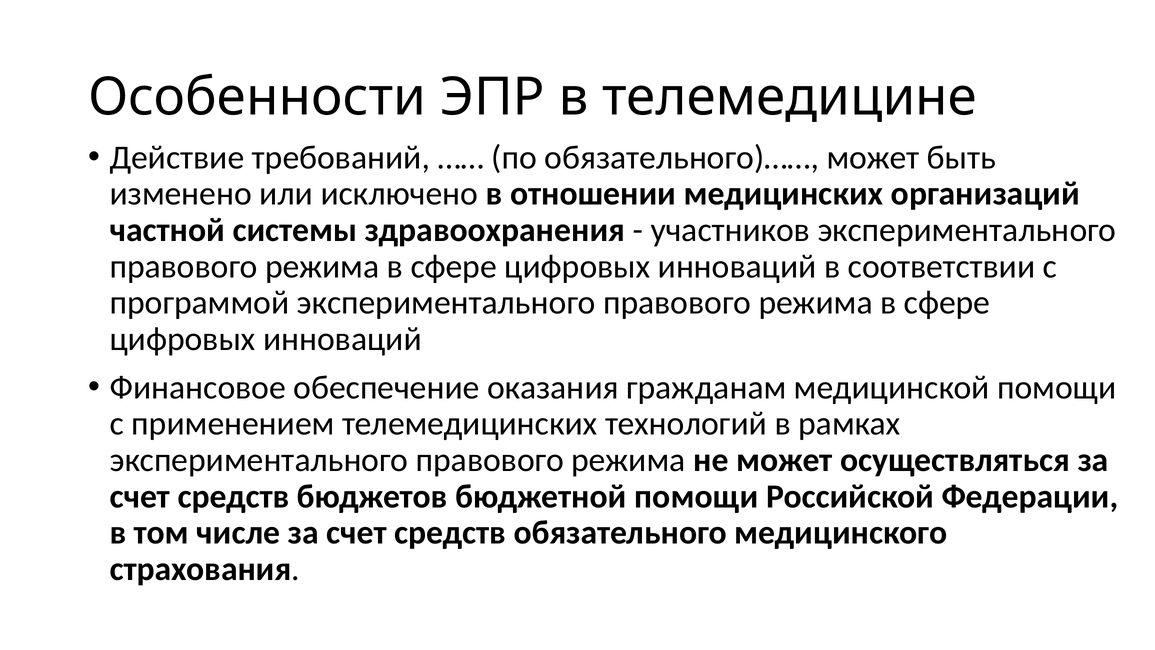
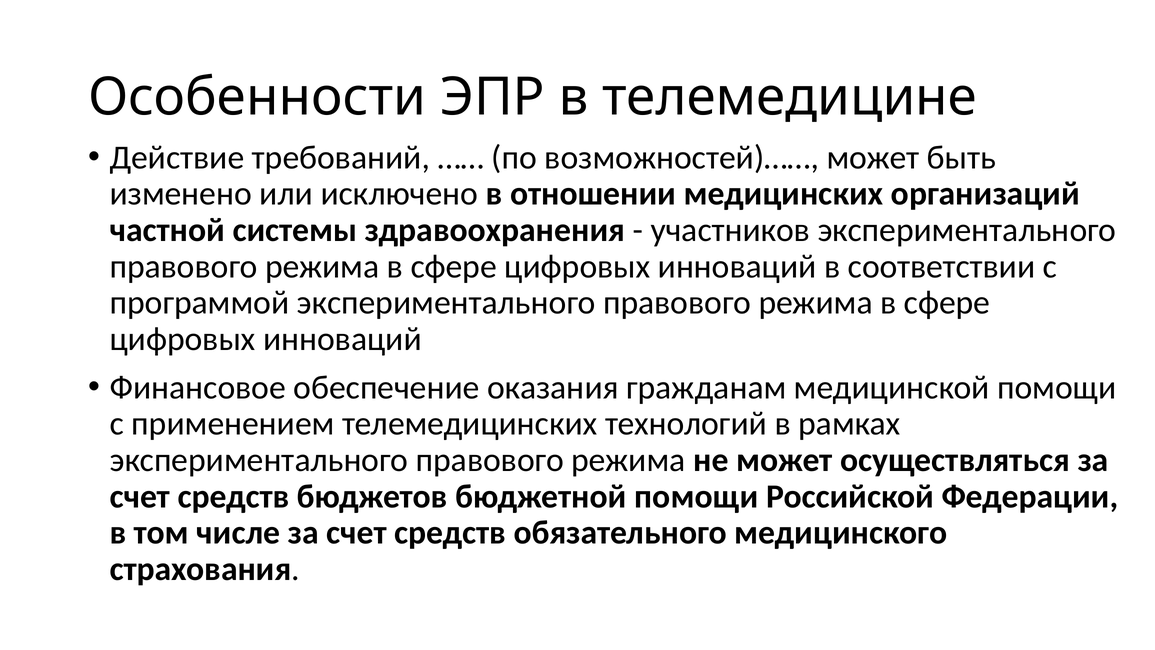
обязательного)……: обязательного)…… -> возможностей)……
